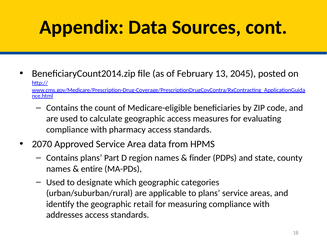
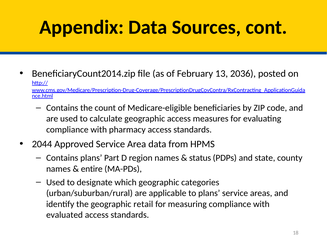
2045: 2045 -> 2036
2070: 2070 -> 2044
finder: finder -> status
addresses: addresses -> evaluated
